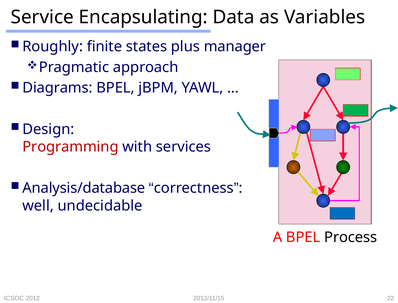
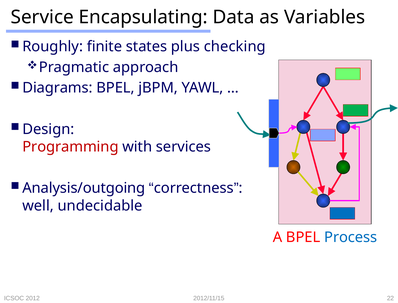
manager: manager -> checking
Analysis/database: Analysis/database -> Analysis/outgoing
Process colour: black -> blue
